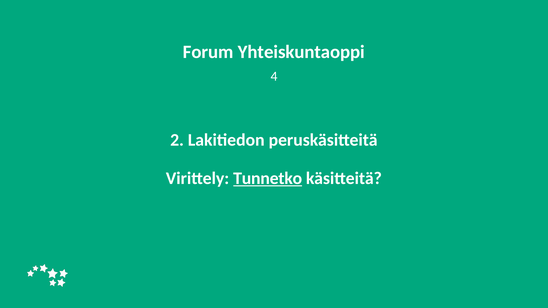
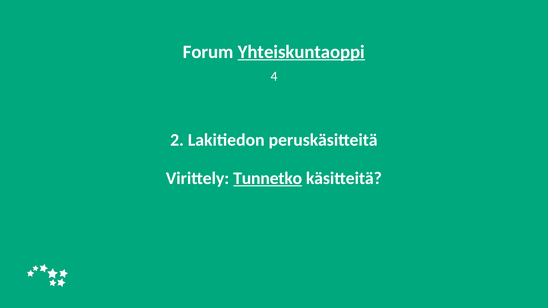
Yhteiskuntaoppi underline: none -> present
